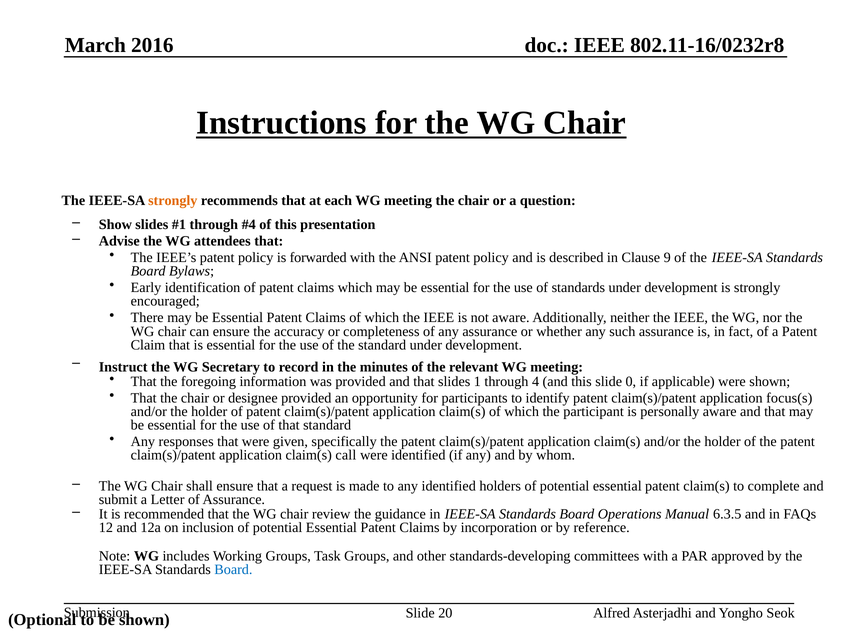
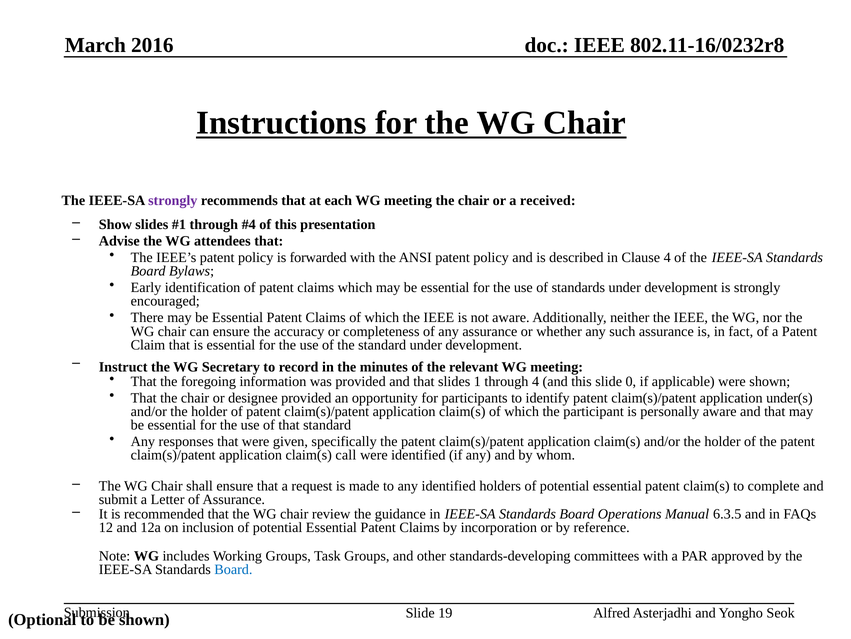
strongly at (173, 200) colour: orange -> purple
question: question -> received
Clause 9: 9 -> 4
focus(s: focus(s -> under(s
20: 20 -> 19
